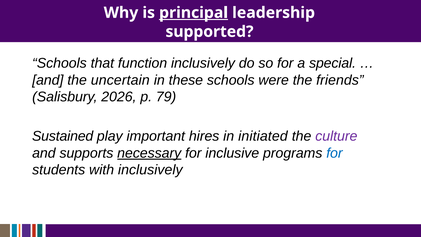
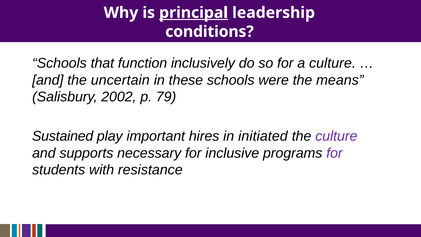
supported: supported -> conditions
a special: special -> culture
friends: friends -> means
2026: 2026 -> 2002
necessary underline: present -> none
for at (334, 153) colour: blue -> purple
with inclusively: inclusively -> resistance
